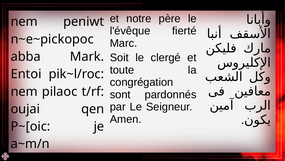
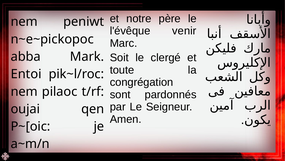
fierté: fierté -> venir
